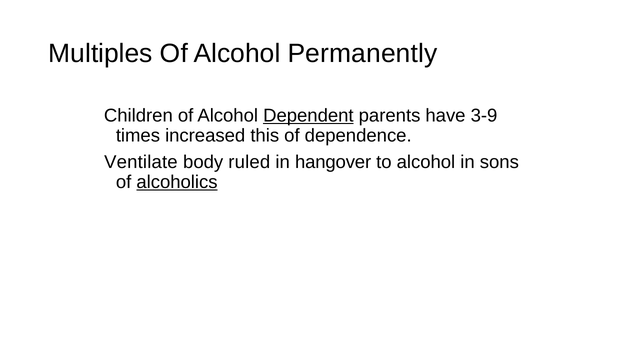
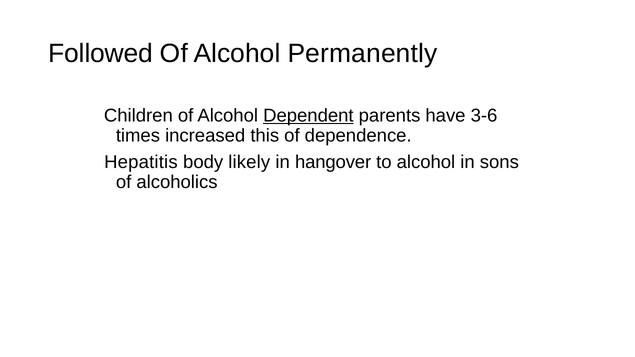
Multiples: Multiples -> Followed
3-9: 3-9 -> 3-6
Ventilate: Ventilate -> Hepatitis
ruled: ruled -> likely
alcoholics underline: present -> none
